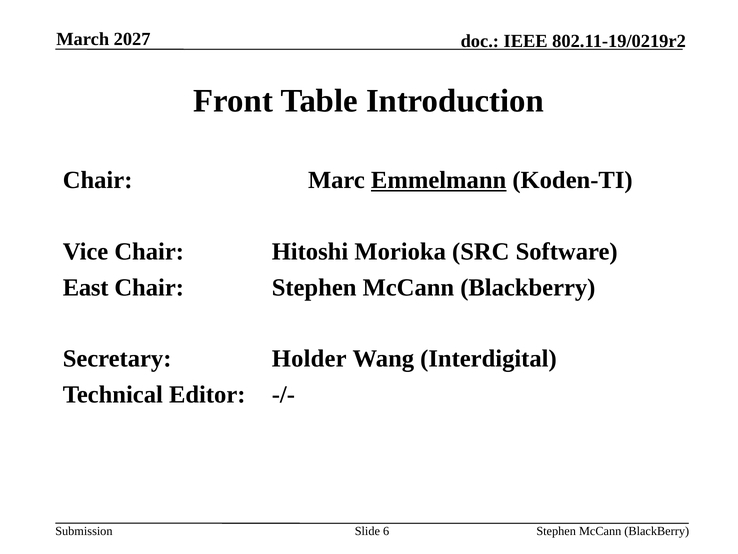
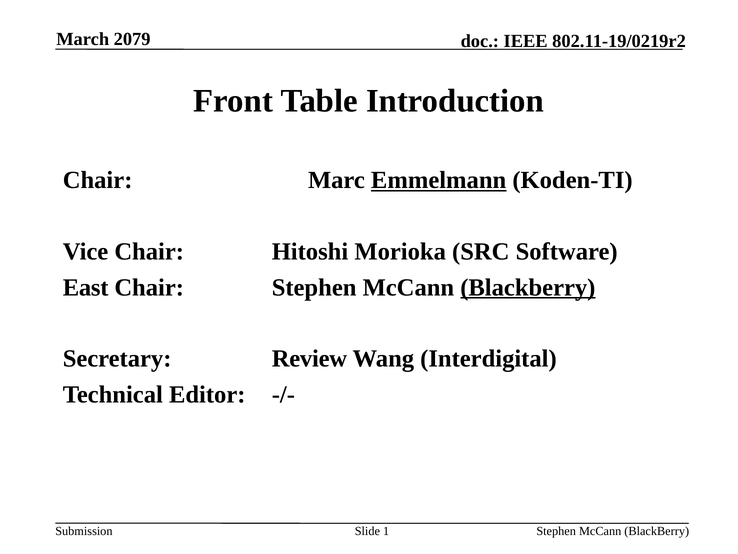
2027: 2027 -> 2079
Blackberry at (528, 287) underline: none -> present
Holder: Holder -> Review
6: 6 -> 1
